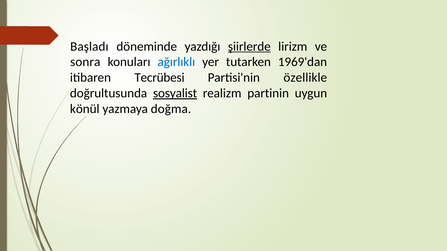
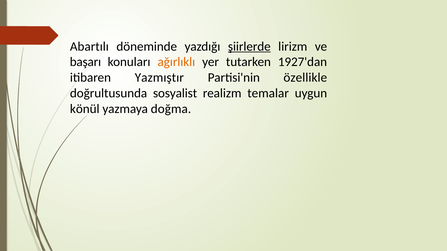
Başladı: Başladı -> Abartılı
sonra: sonra -> başarı
ağırlıklı colour: blue -> orange
1969'dan: 1969'dan -> 1927'dan
Tecrübesi: Tecrübesi -> Yazmıştır
sosyalist underline: present -> none
partinin: partinin -> temalar
